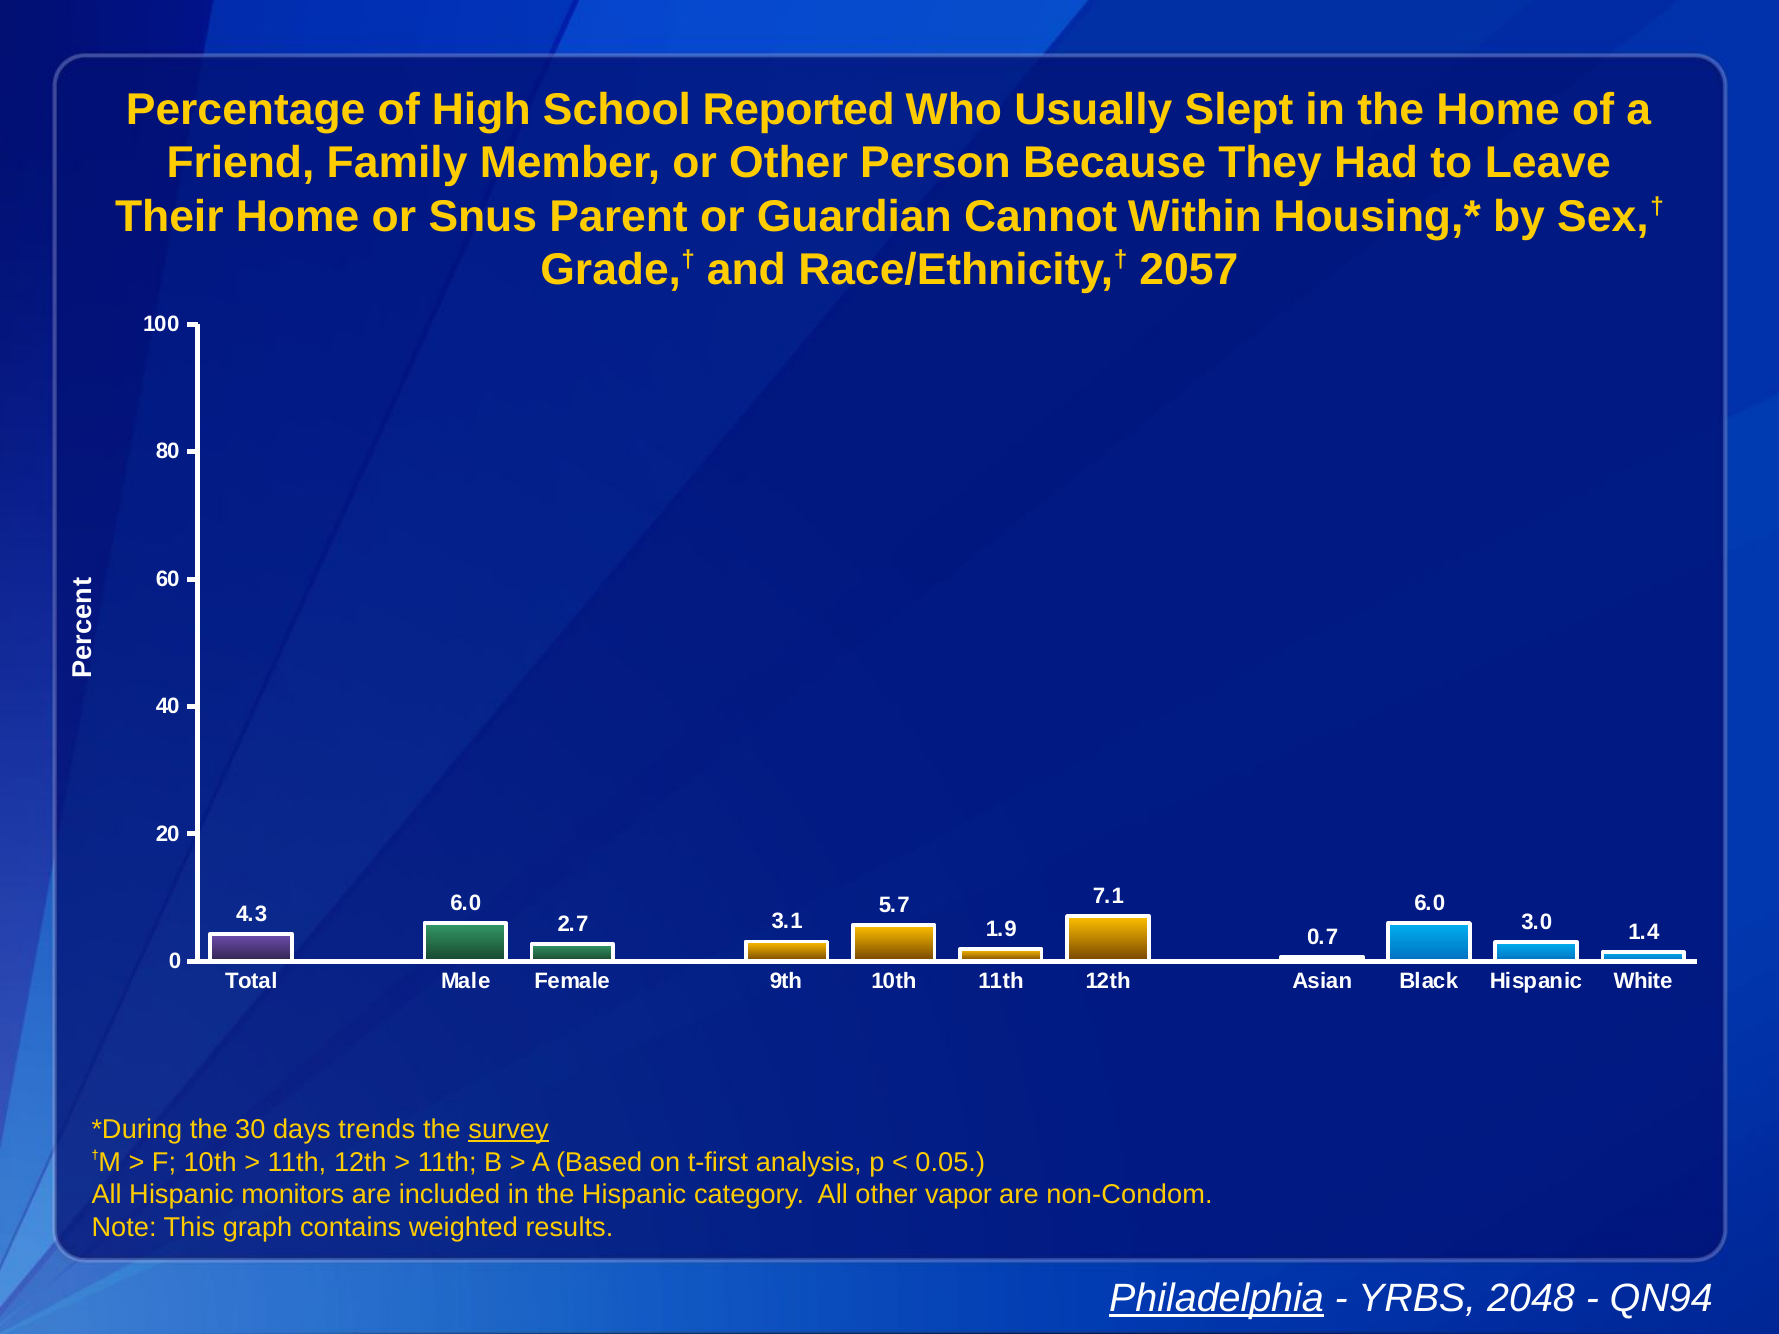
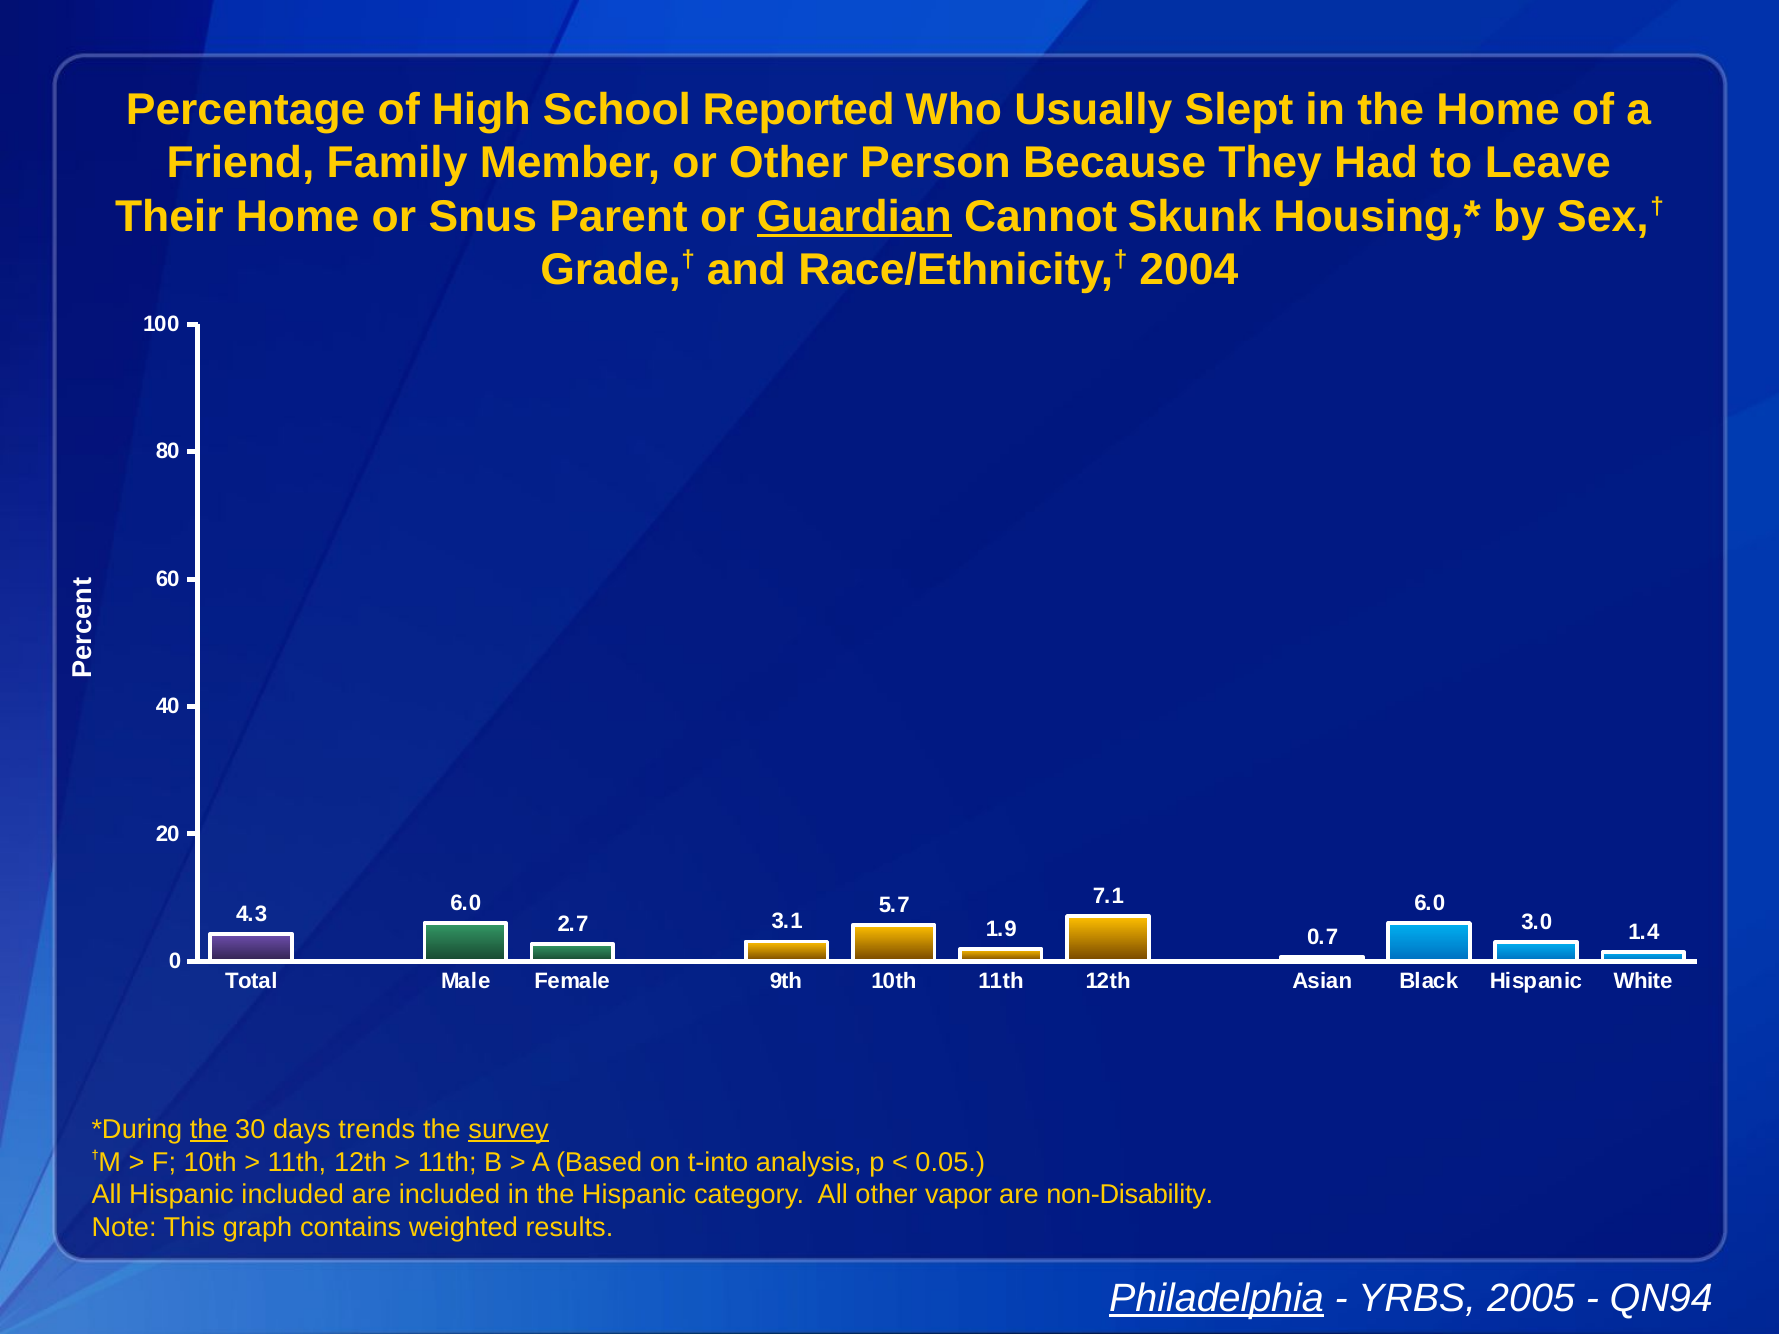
Guardian underline: none -> present
Within: Within -> Skunk
2057: 2057 -> 2004
the at (209, 1130) underline: none -> present
t-first: t-first -> t-into
Hispanic monitors: monitors -> included
non-Condom: non-Condom -> non-Disability
2048: 2048 -> 2005
